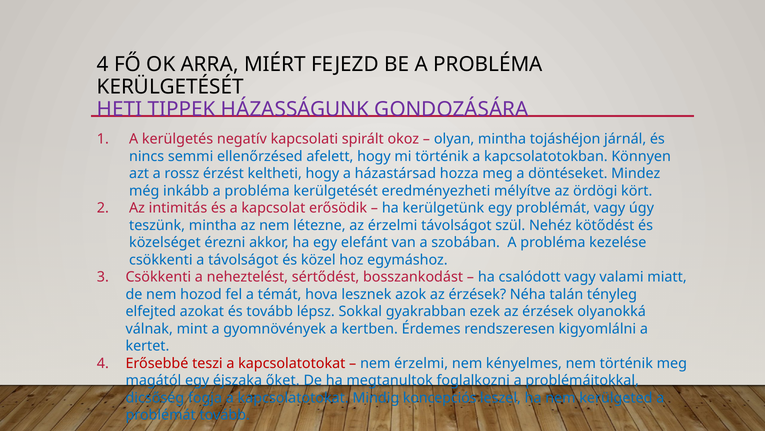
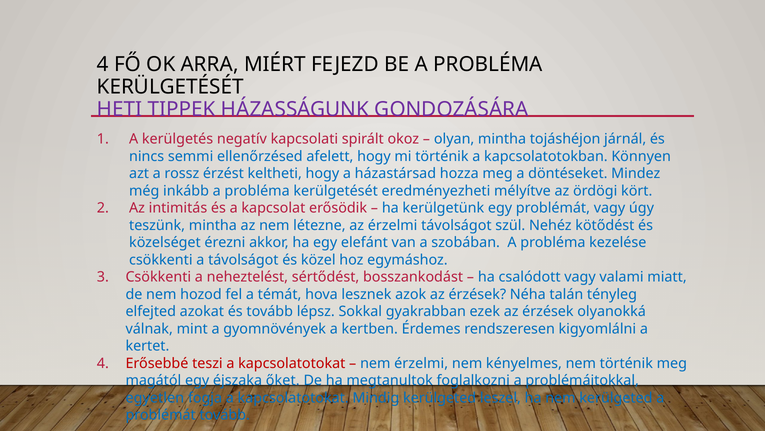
dicsőség: dicsőség -> egyetlen
Mindig koncepciós: koncepciós -> kerülgeted
